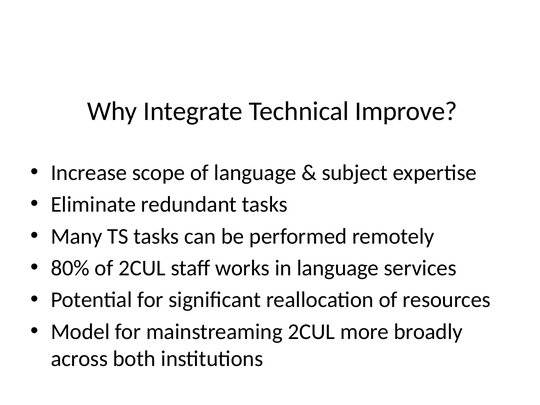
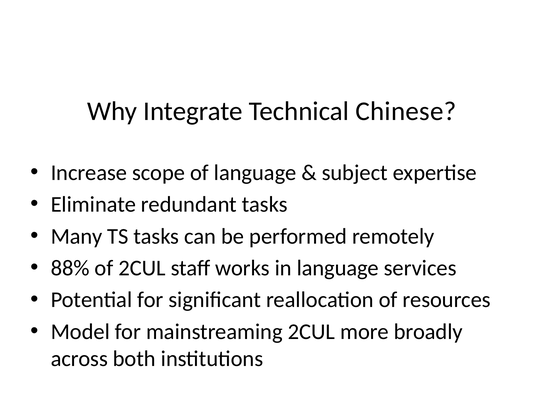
Improve: Improve -> Chinese
80%: 80% -> 88%
